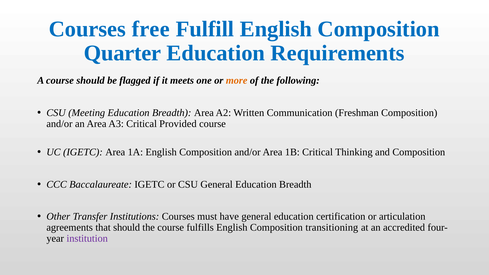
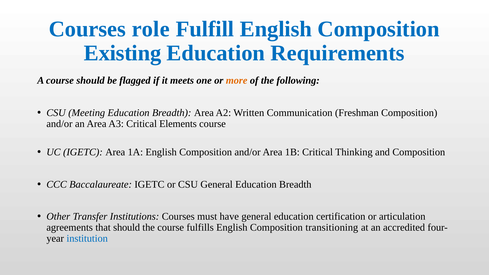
free: free -> role
Quarter: Quarter -> Existing
Provided: Provided -> Elements
institution colour: purple -> blue
